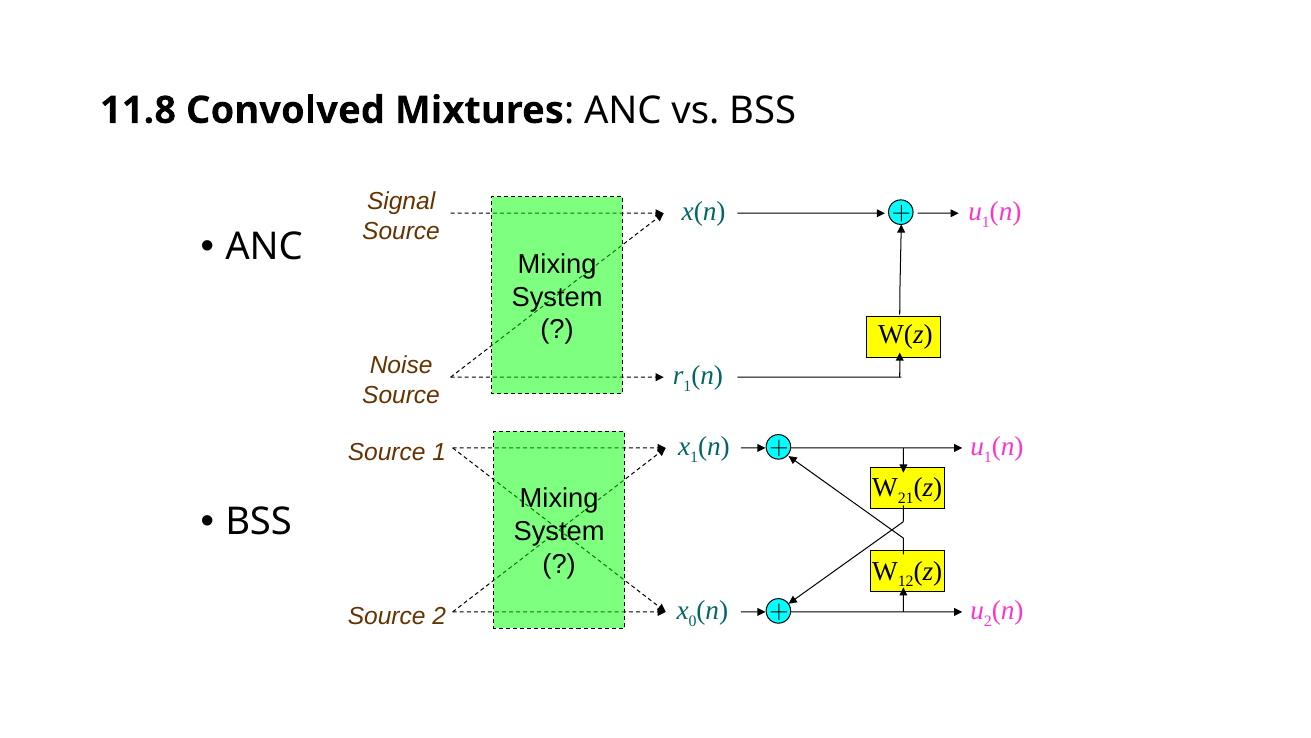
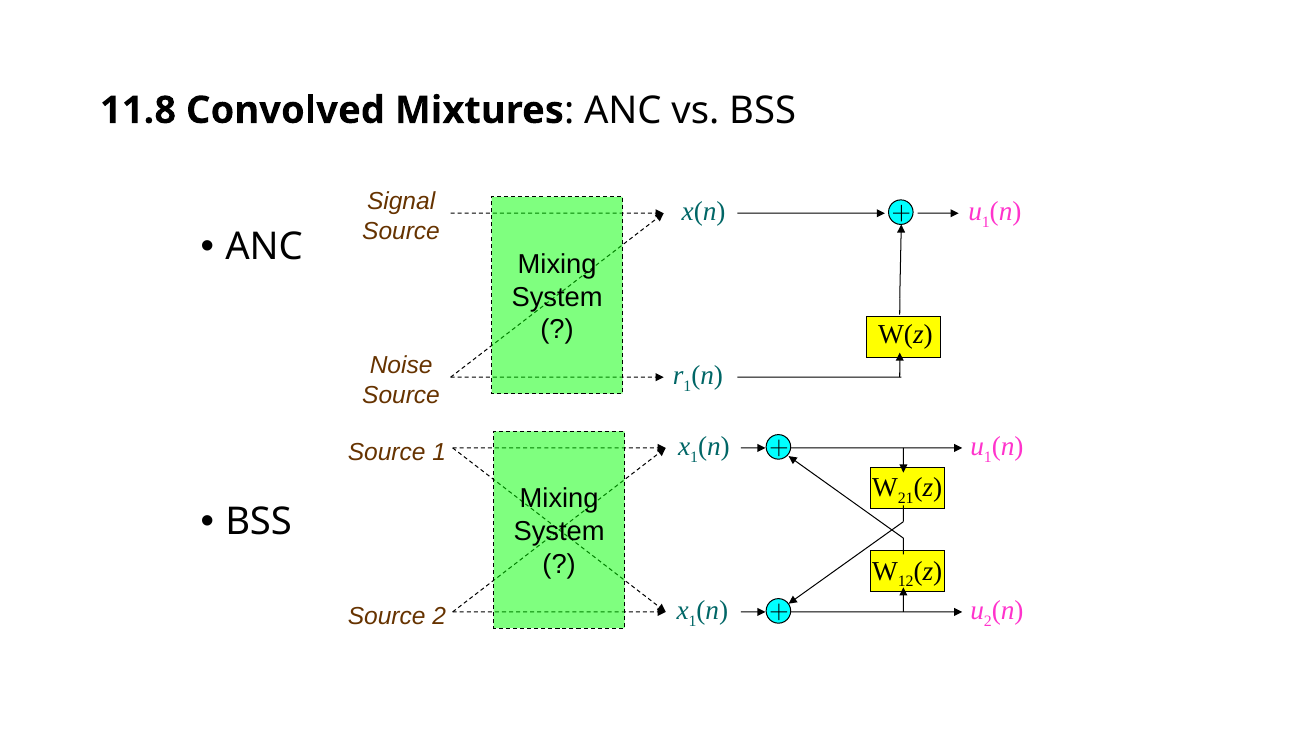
0 at (693, 621): 0 -> 1
